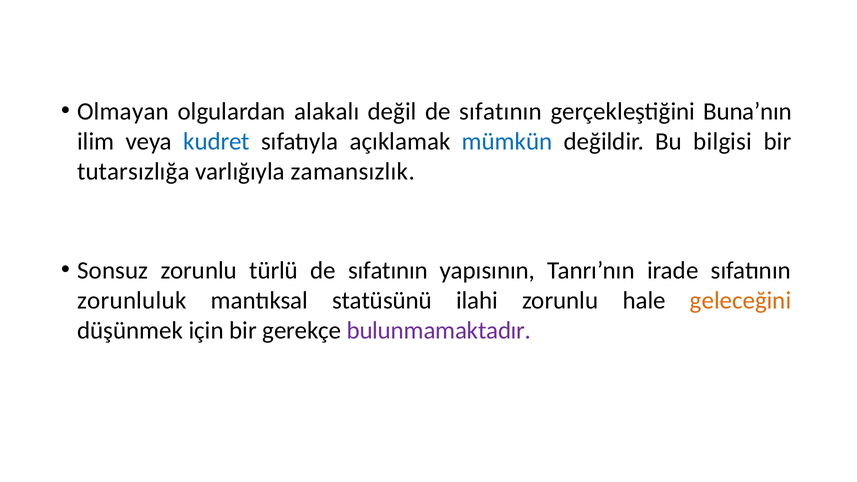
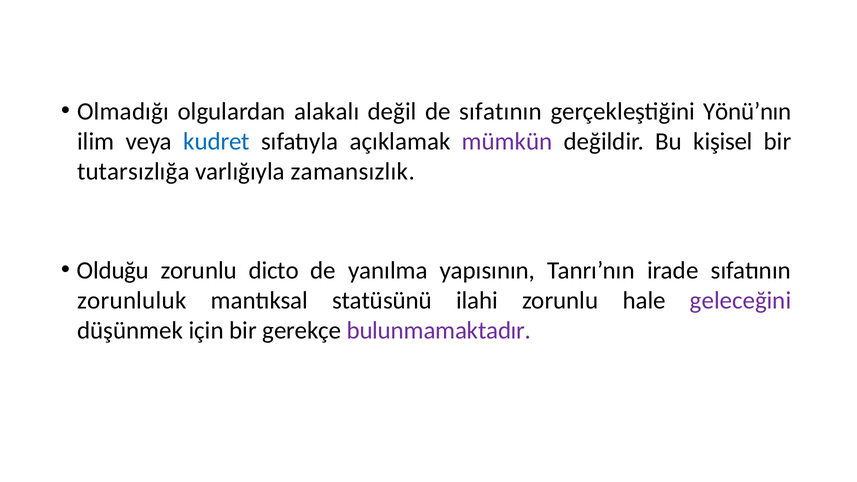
Olmayan: Olmayan -> Olmadığı
Buna’nın: Buna’nın -> Yönü’nın
mümkün colour: blue -> purple
bilgisi: bilgisi -> kişisel
Sonsuz: Sonsuz -> Olduğu
türlü: türlü -> dicto
sıfatının at (388, 271): sıfatının -> yanılma
geleceğini colour: orange -> purple
